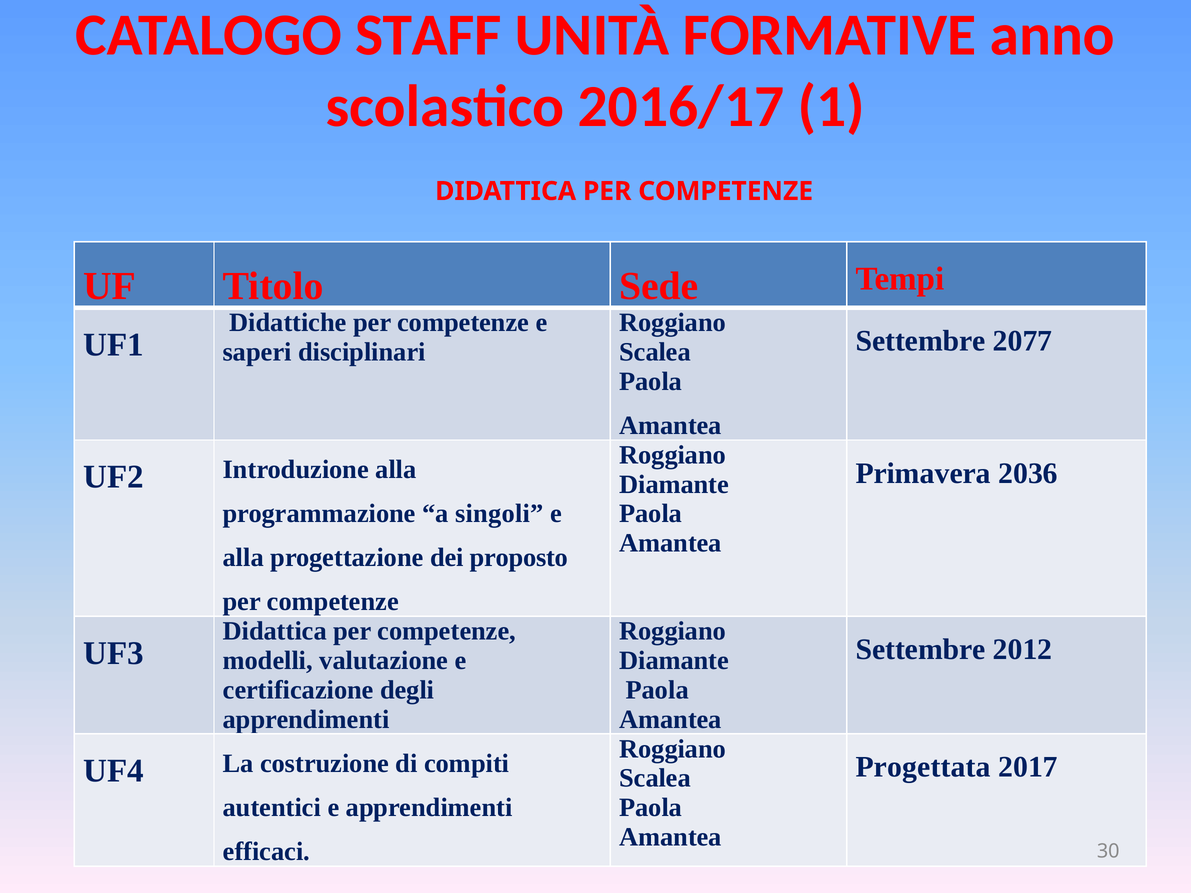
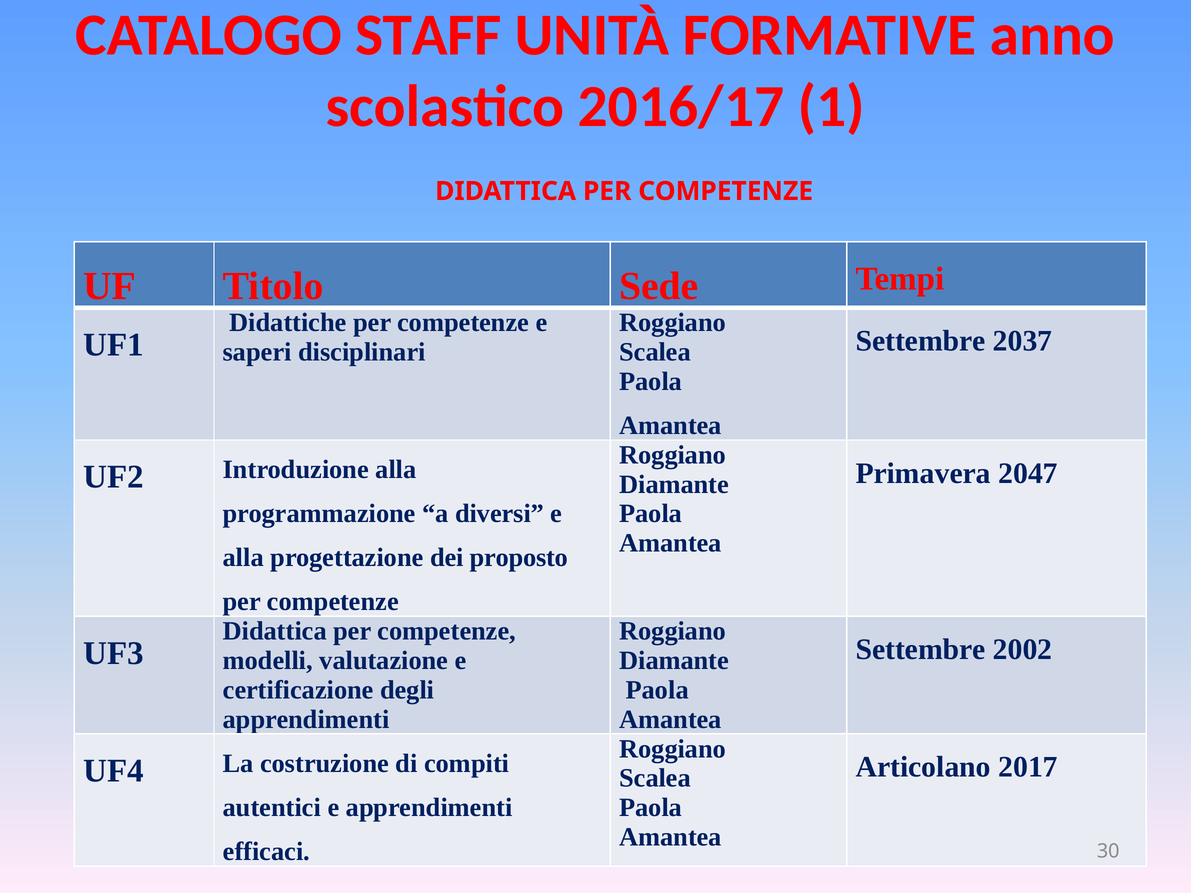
2077: 2077 -> 2037
2036: 2036 -> 2047
singoli: singoli -> diversi
2012: 2012 -> 2002
Progettata: Progettata -> Articolano
